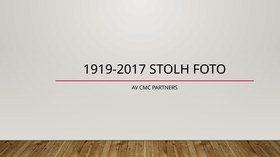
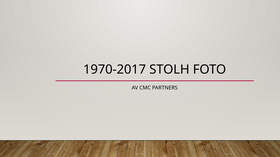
1919-2017: 1919-2017 -> 1970-2017
